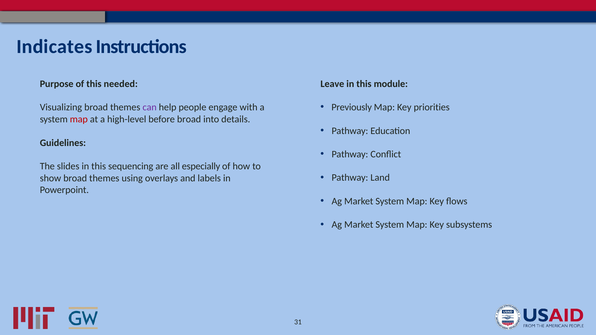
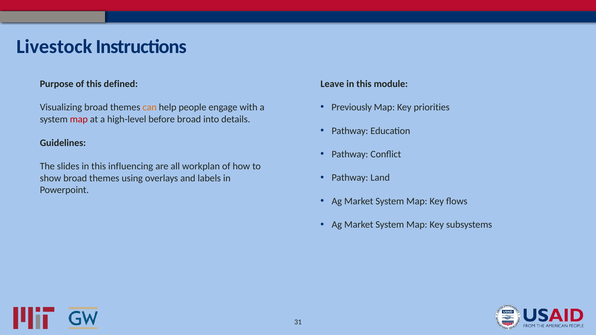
Indicates: Indicates -> Livestock
needed: needed -> defined
can colour: purple -> orange
sequencing: sequencing -> influencing
especially: especially -> workplan
